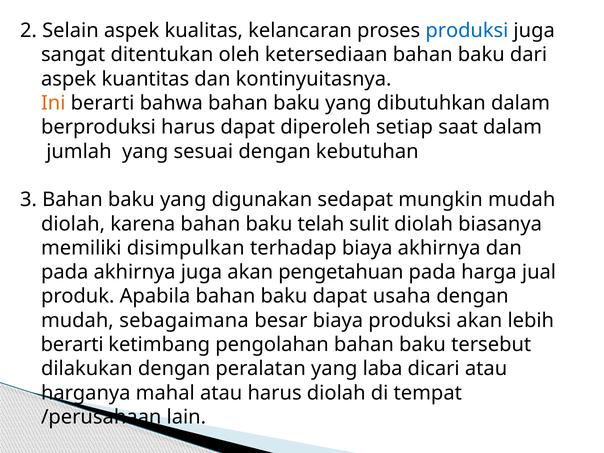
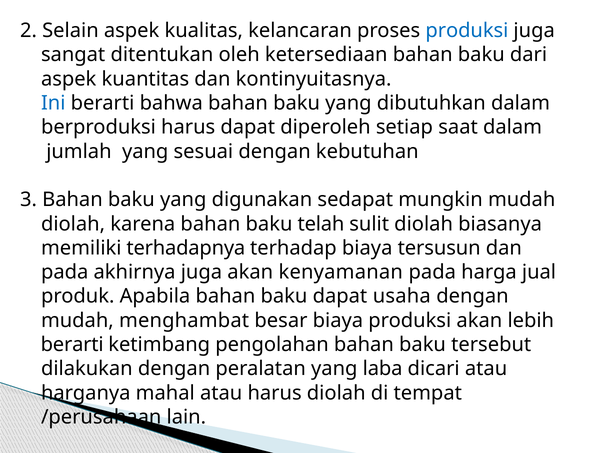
Ini colour: orange -> blue
disimpulkan: disimpulkan -> terhadapnya
biaya akhirnya: akhirnya -> tersusun
pengetahuan: pengetahuan -> kenyamanan
sebagaimana: sebagaimana -> menghambat
